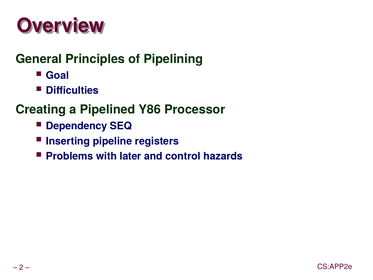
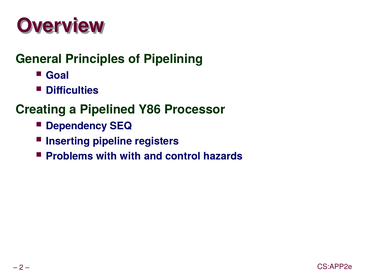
with later: later -> with
